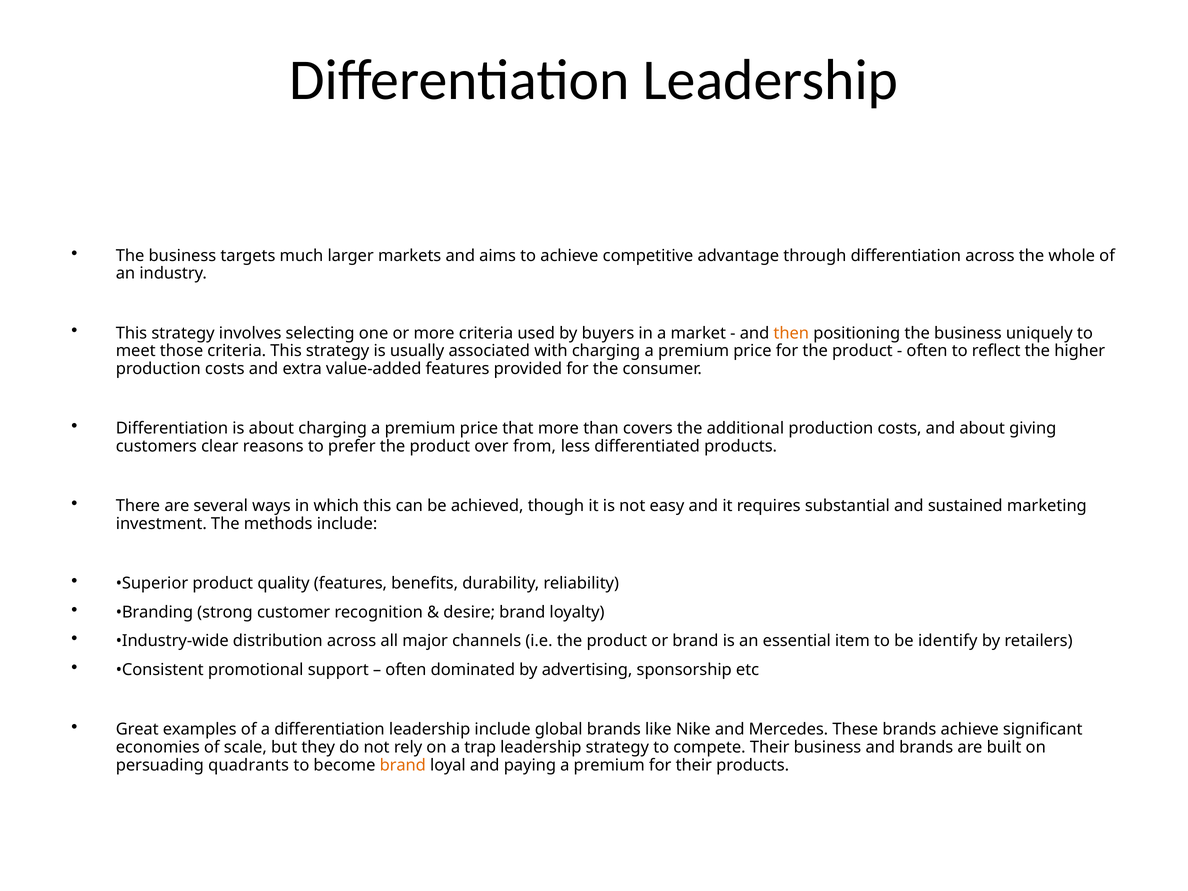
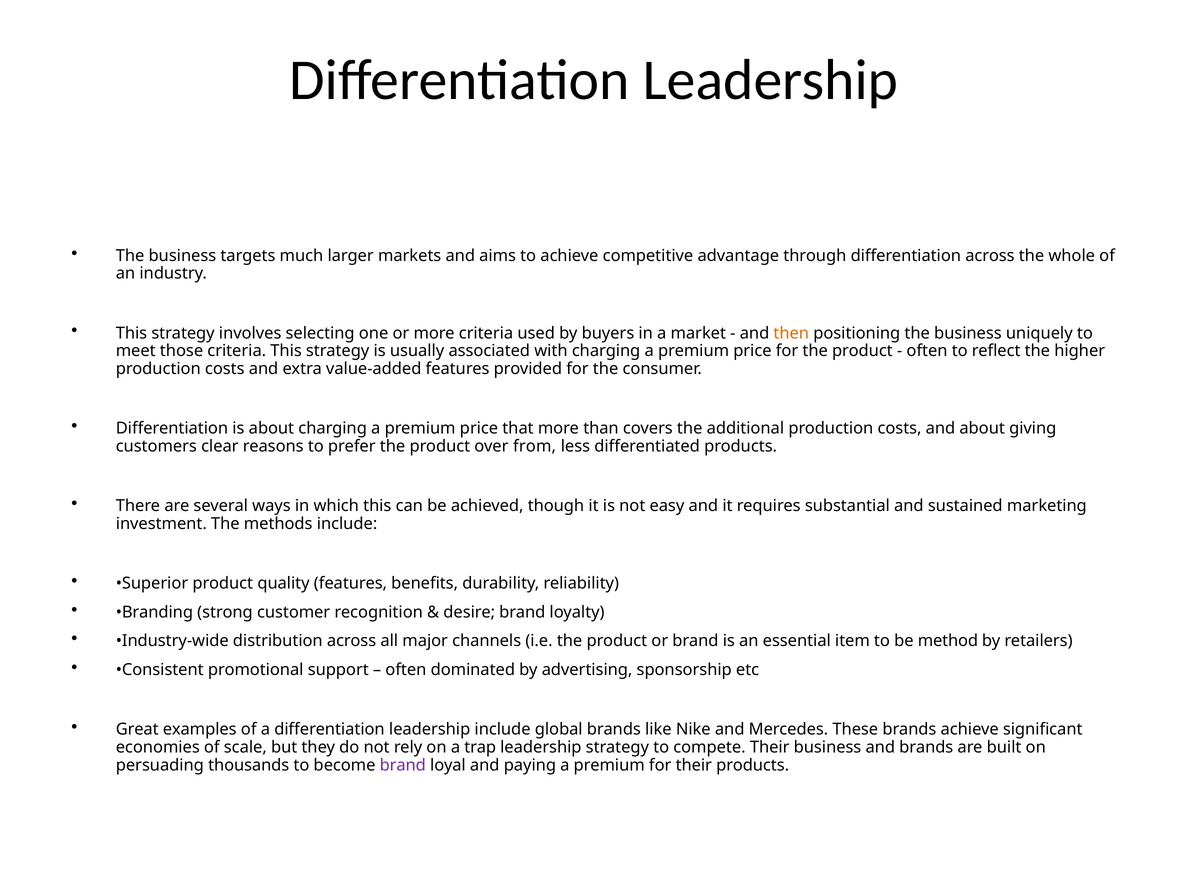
identify: identify -> method
quadrants: quadrants -> thousands
brand at (403, 765) colour: orange -> purple
